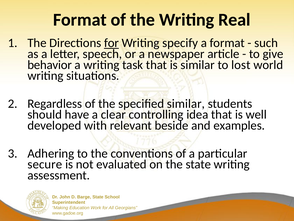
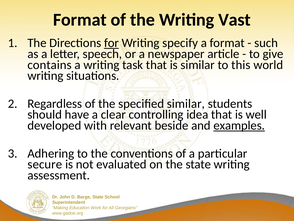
Real: Real -> Vast
behavior: behavior -> contains
lost: lost -> this
examples underline: none -> present
